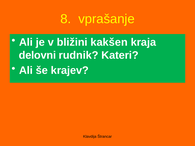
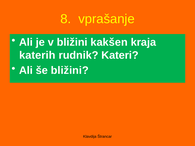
delovni: delovni -> katerih
še krajev: krajev -> bližini
